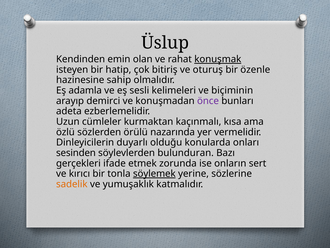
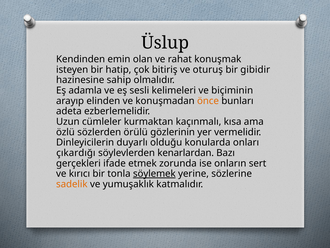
konuşmak underline: present -> none
özenle: özenle -> gibidir
demirci: demirci -> elinden
önce colour: purple -> orange
nazarında: nazarında -> gözlerinin
sesinden: sesinden -> çıkardığı
bulunduran: bulunduran -> kenarlardan
